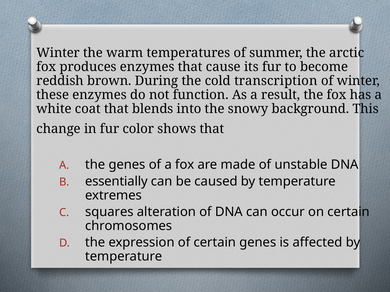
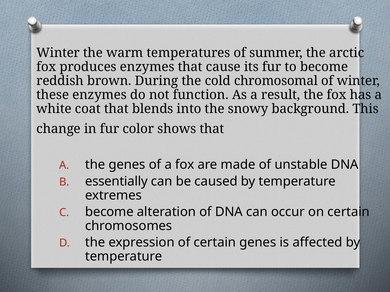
transcription: transcription -> chromosomal
squares at (109, 212): squares -> become
